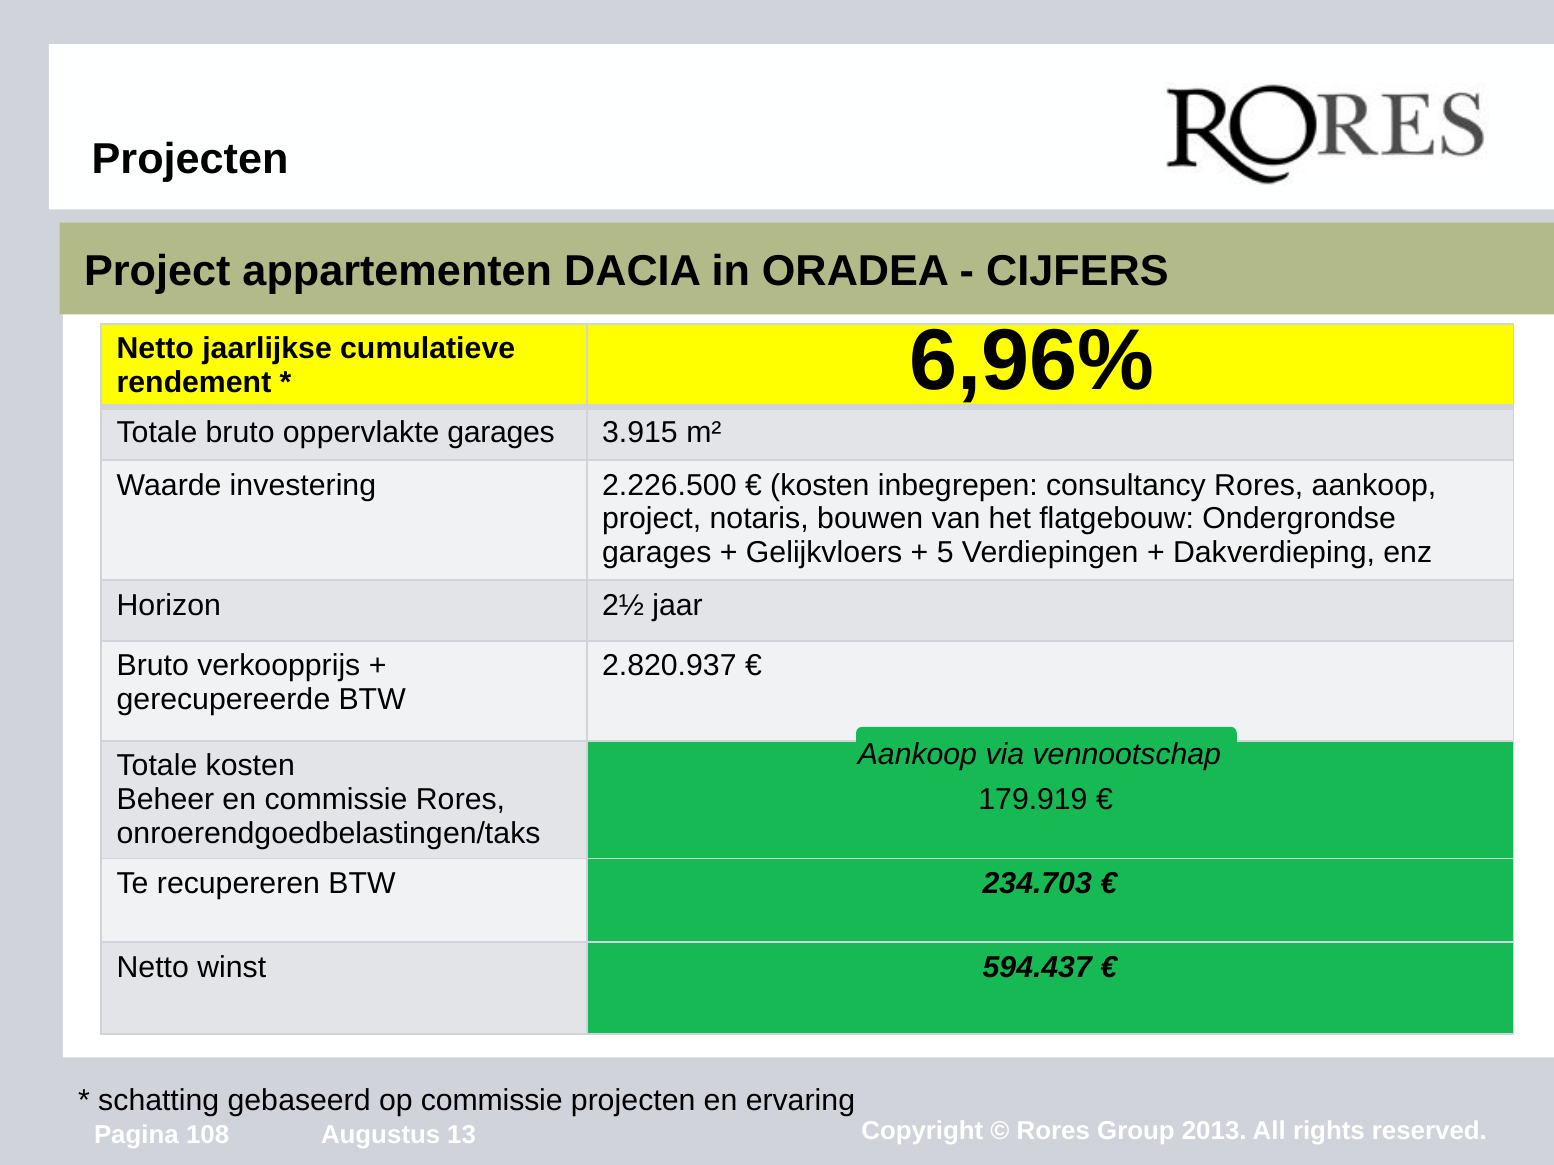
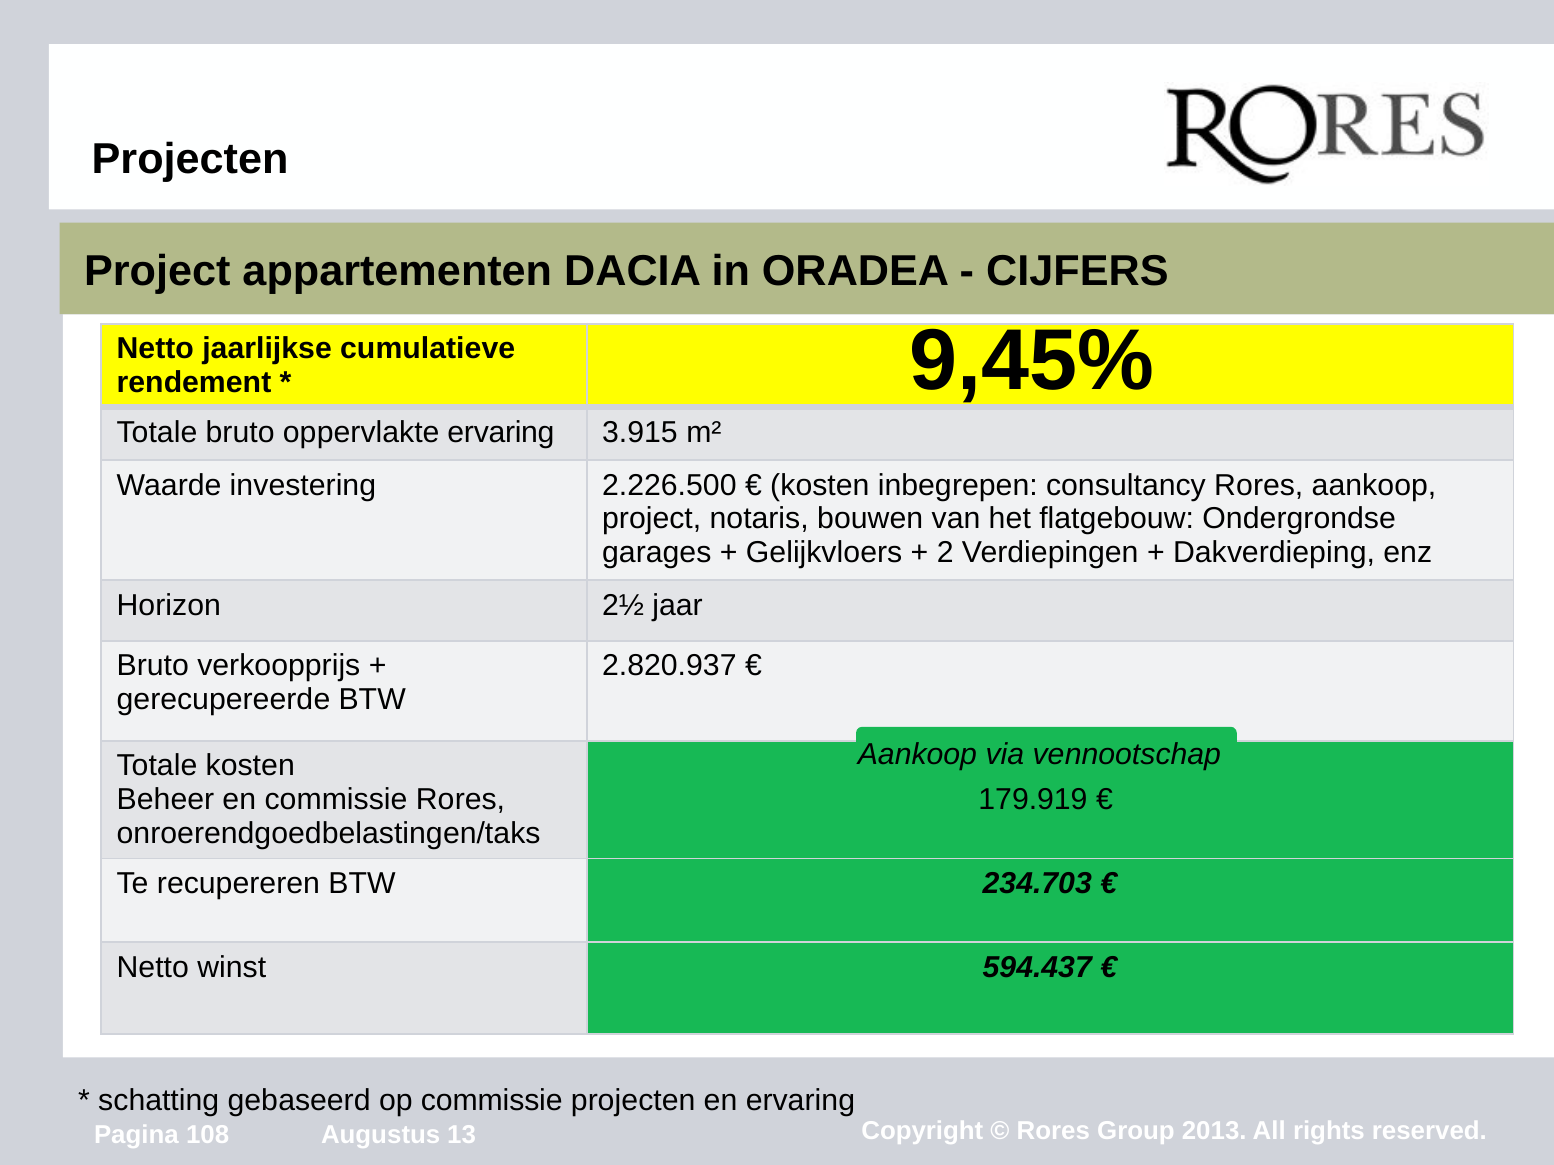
6,96%: 6,96% -> 9,45%
oppervlakte garages: garages -> ervaring
5: 5 -> 2
